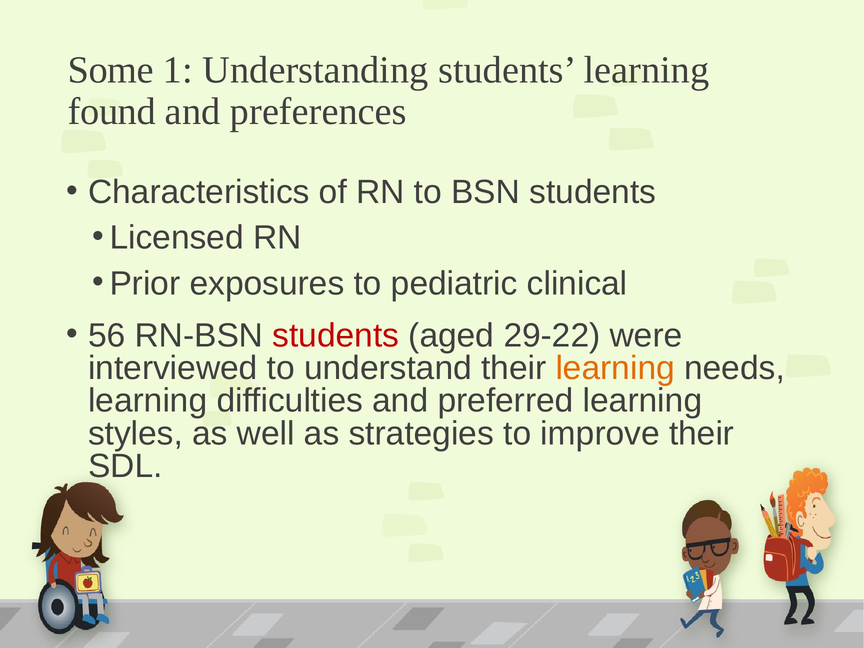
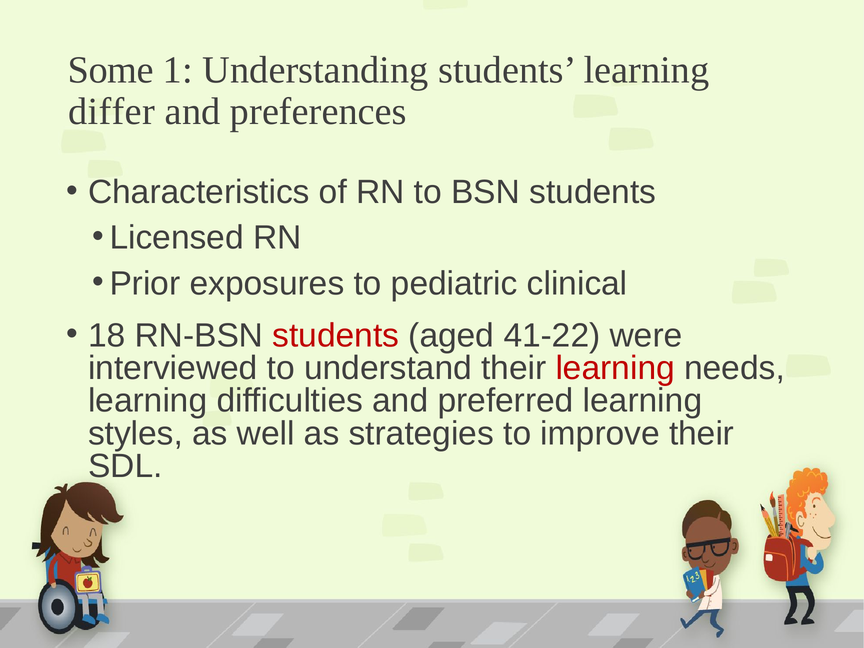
found: found -> differ
56: 56 -> 18
29-22: 29-22 -> 41-22
learning at (615, 368) colour: orange -> red
